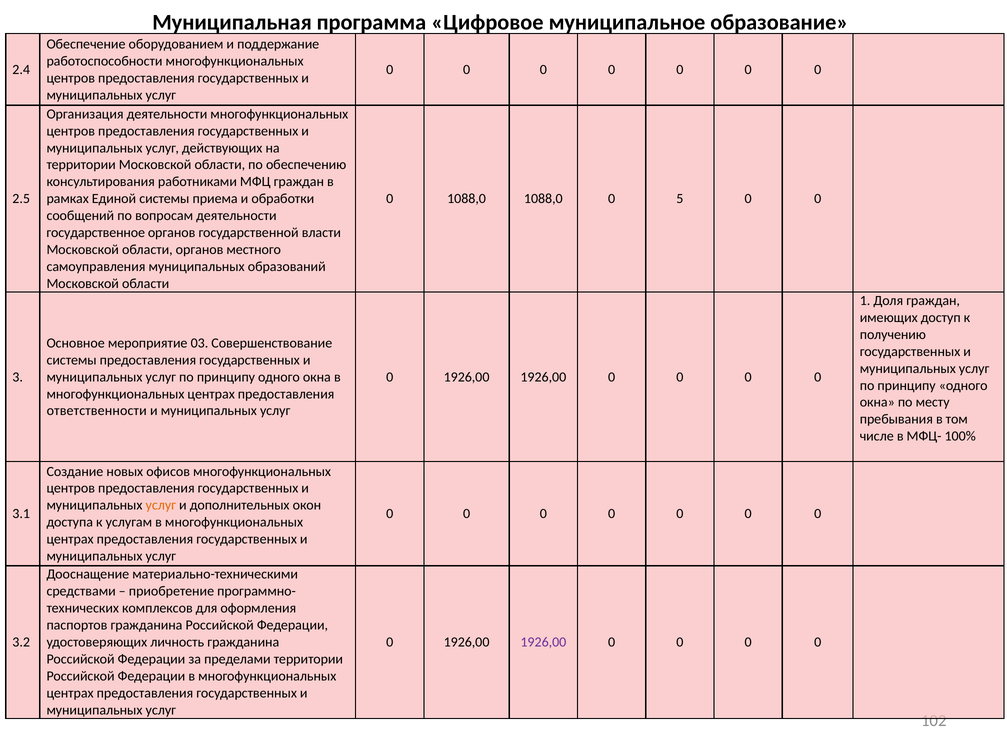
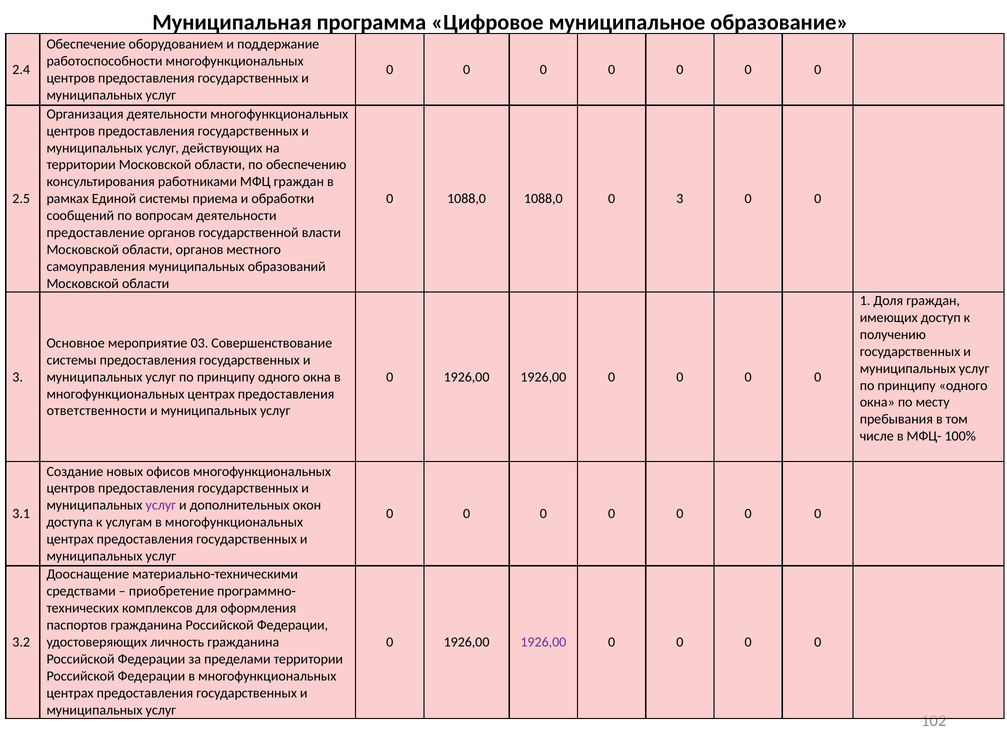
1088,0 0 5: 5 -> 3
государственное: государственное -> предоставление
услуг at (161, 506) colour: orange -> purple
